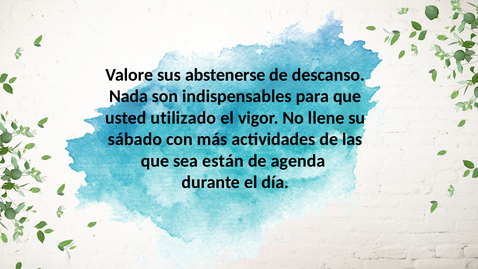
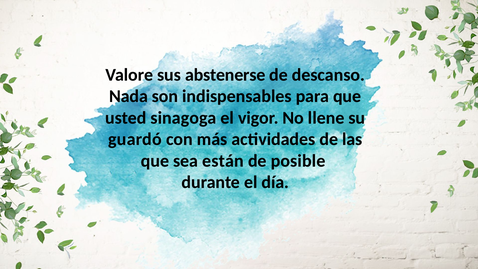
utilizado: utilizado -> sinagoga
sábado: sábado -> guardó
agenda: agenda -> posible
